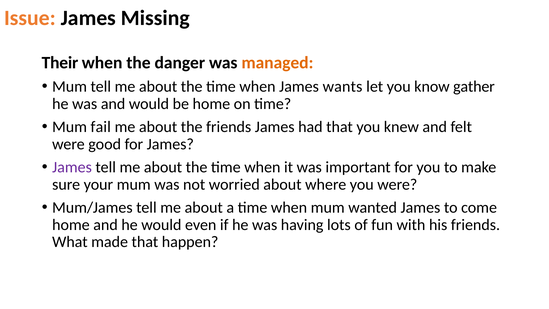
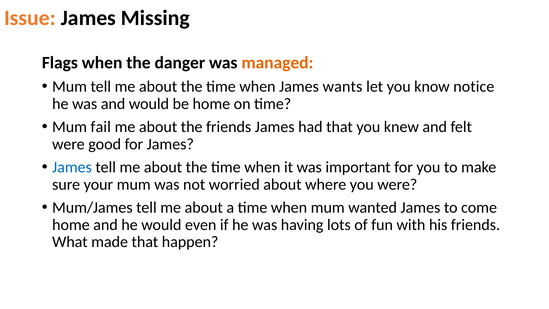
Their: Their -> Flags
gather: gather -> notice
James at (72, 167) colour: purple -> blue
